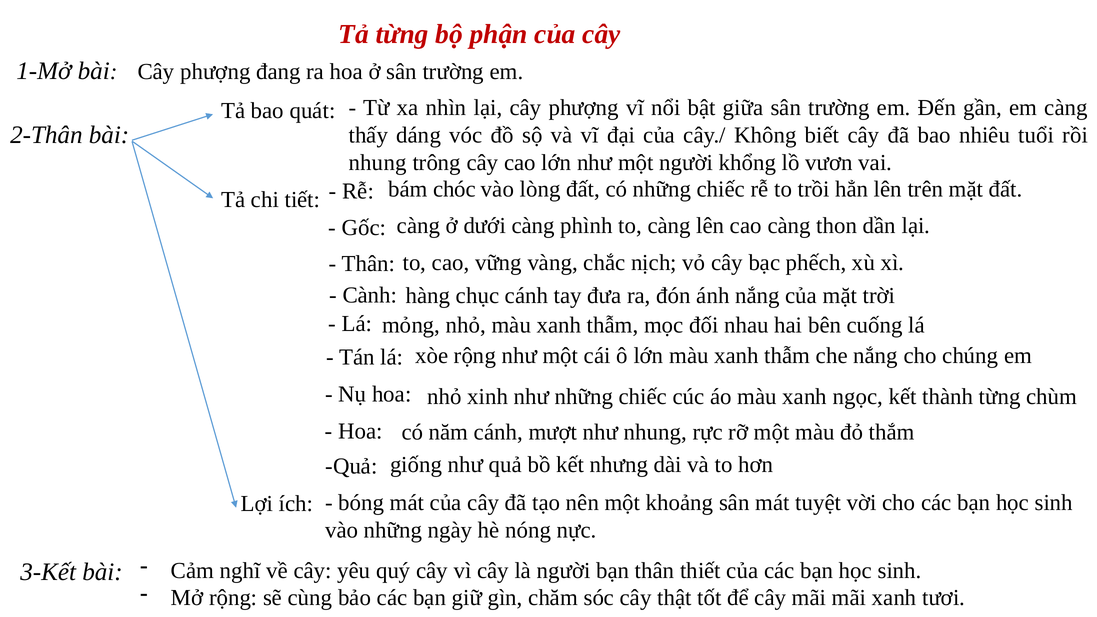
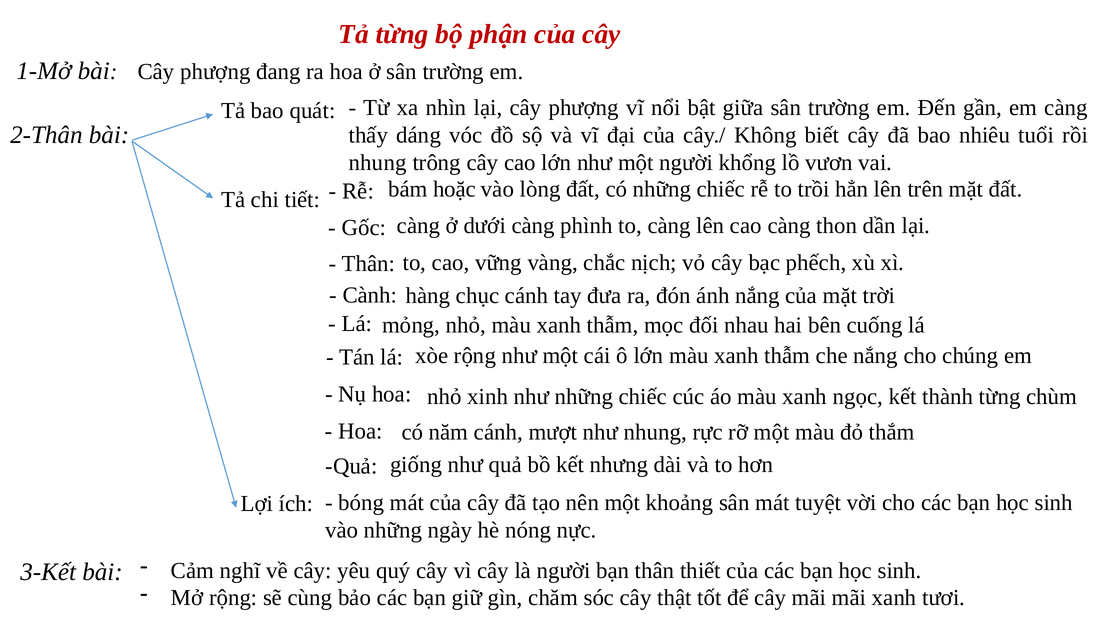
chóc: chóc -> hoặc
